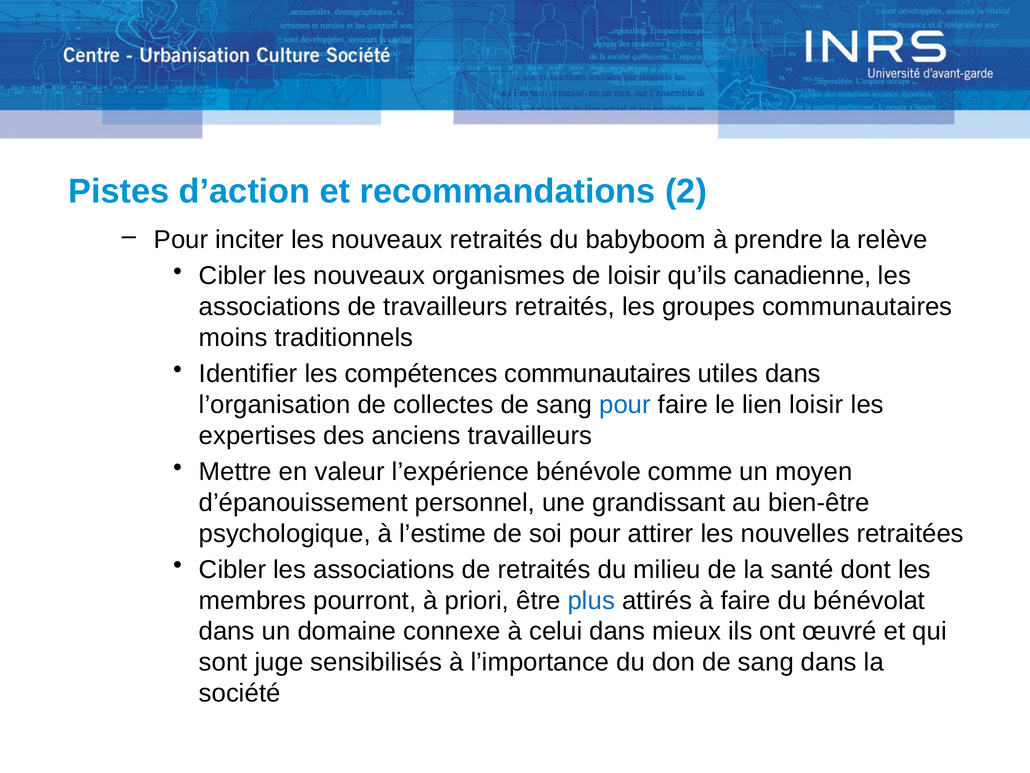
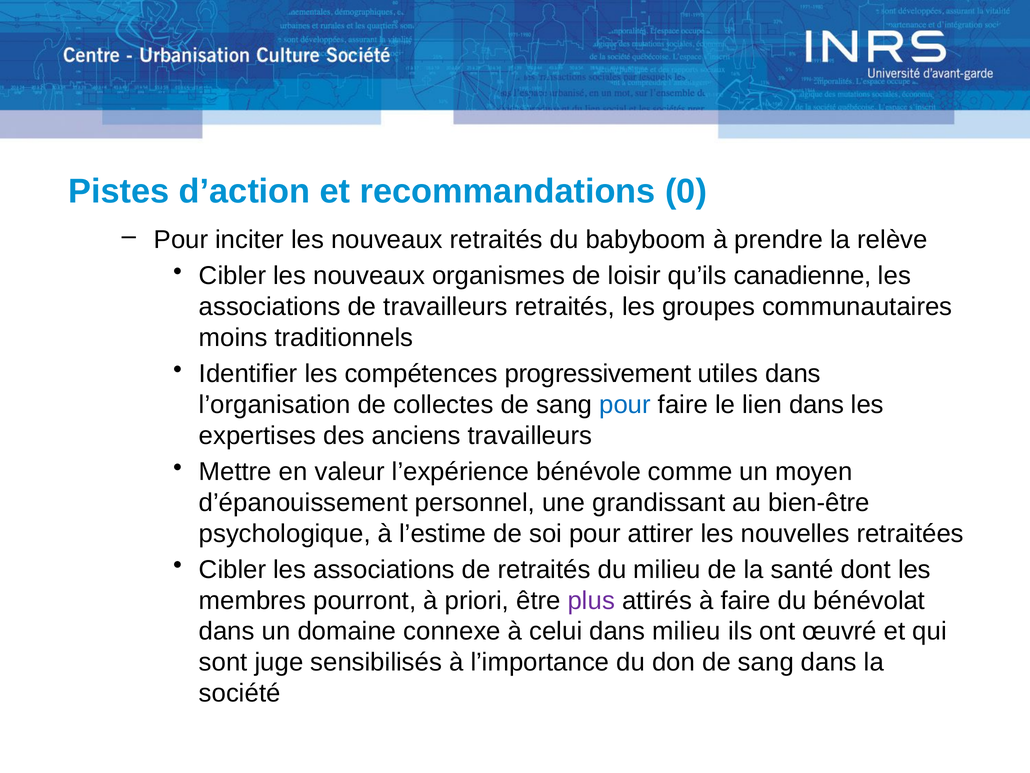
2: 2 -> 0
compétences communautaires: communautaires -> progressivement
lien loisir: loisir -> dans
plus colour: blue -> purple
dans mieux: mieux -> milieu
